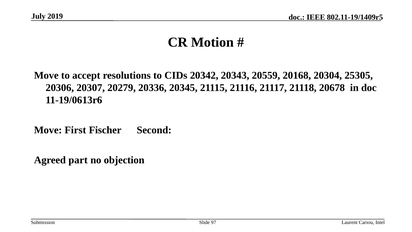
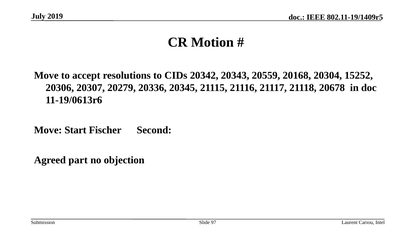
25305: 25305 -> 15252
First: First -> Start
